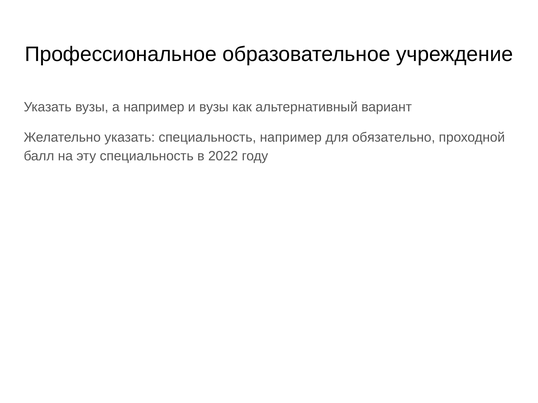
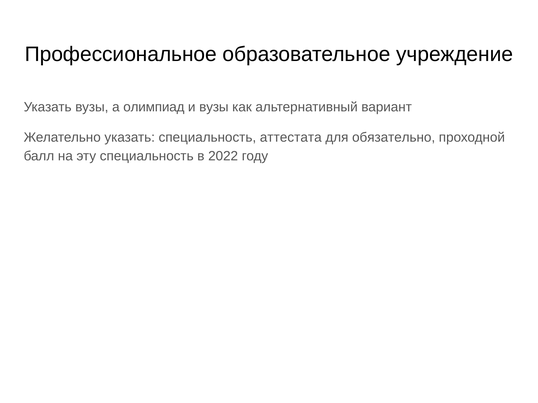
а например: например -> олимпиад
специальность например: например -> аттестата
